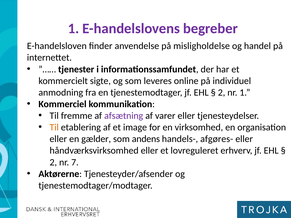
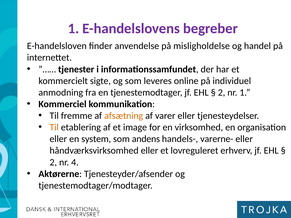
afsætning colour: purple -> orange
gælder: gælder -> system
afgøres-: afgøres- -> varerne-
7: 7 -> 4
